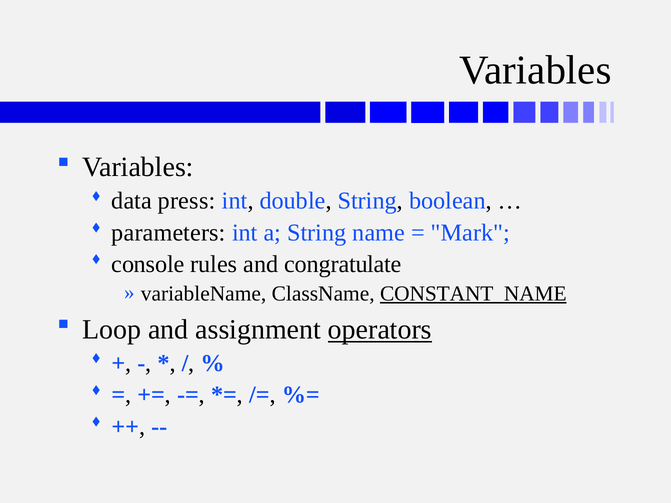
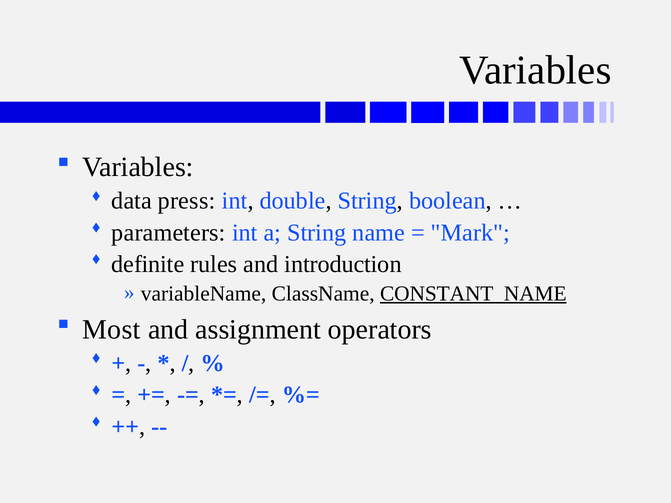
console: console -> definite
congratulate: congratulate -> introduction
Loop: Loop -> Most
operators underline: present -> none
